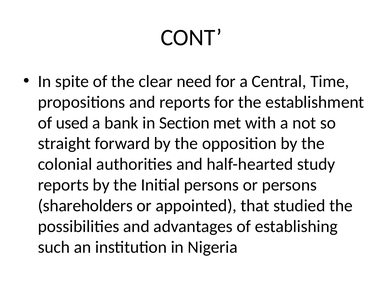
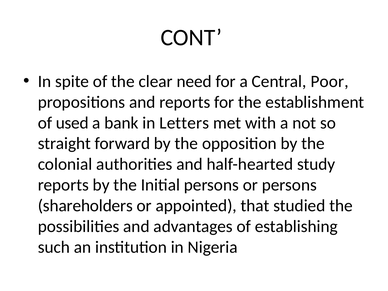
Time: Time -> Poor
Section: Section -> Letters
